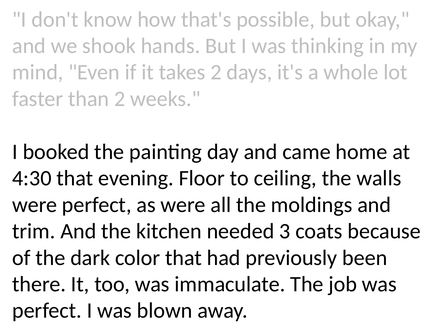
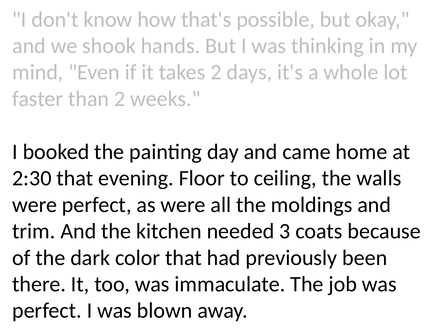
4:30: 4:30 -> 2:30
